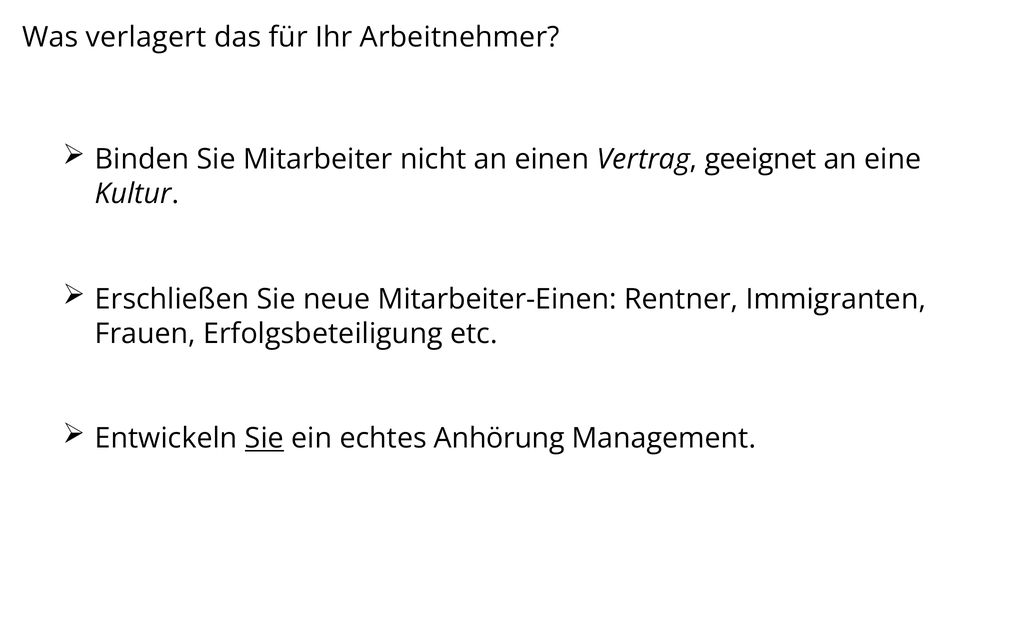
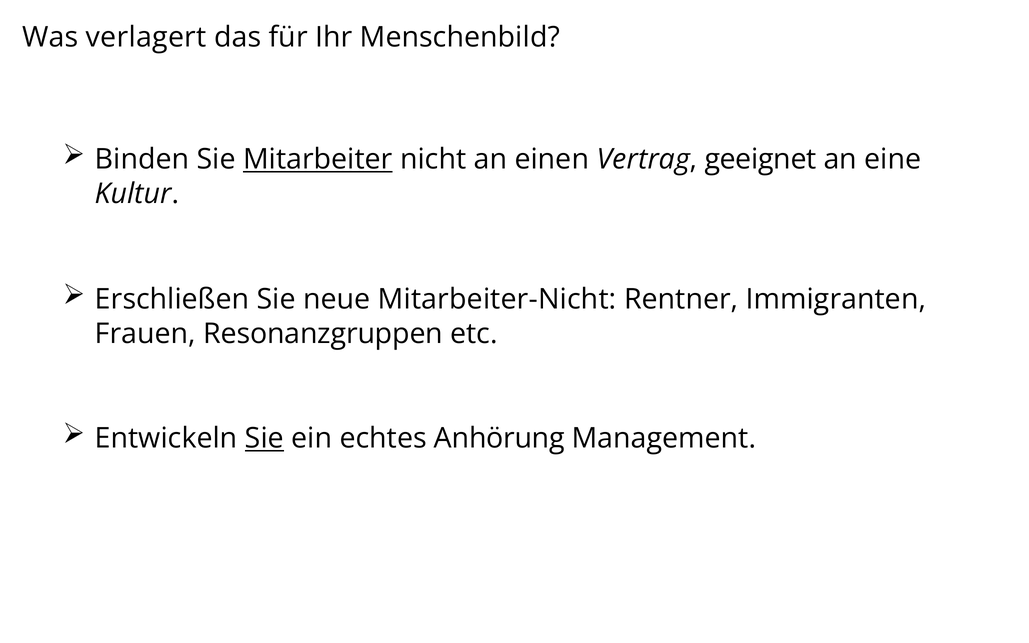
Arbeitnehmer: Arbeitnehmer -> Menschenbild
Mitarbeiter underline: none -> present
Mitarbeiter-Einen: Mitarbeiter-Einen -> Mitarbeiter-Nicht
Erfolgsbeteiligung: Erfolgsbeteiligung -> Resonanzgruppen
